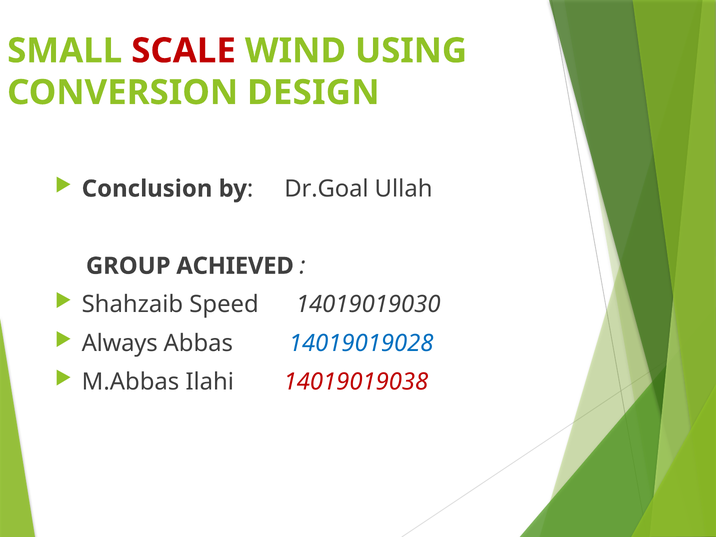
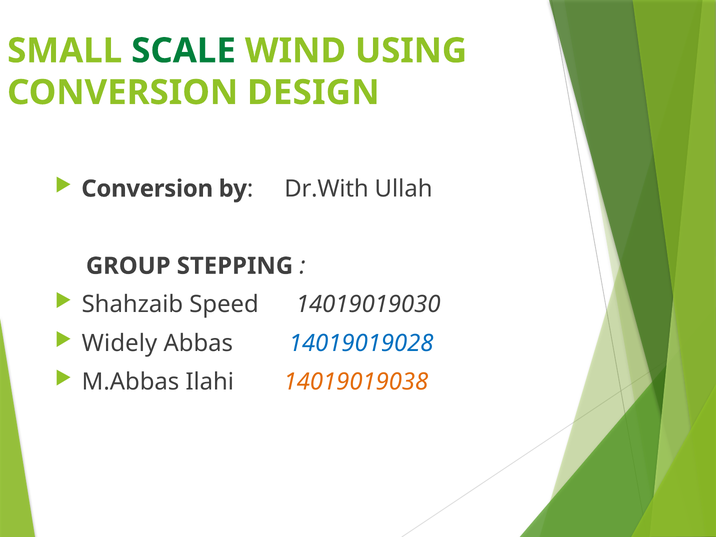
SCALE colour: red -> green
Conclusion at (147, 189): Conclusion -> Conversion
Dr.Goal: Dr.Goal -> Dr.With
ACHIEVED: ACHIEVED -> STEPPING
Always: Always -> Widely
14019019038 colour: red -> orange
